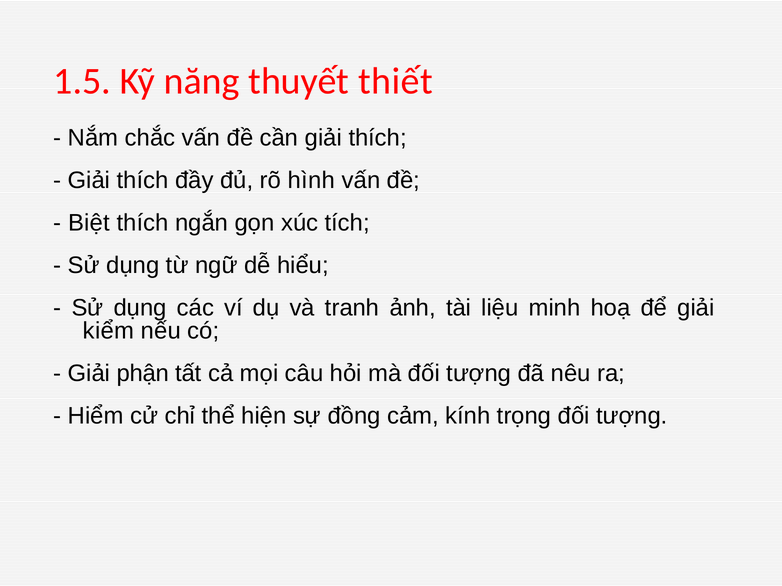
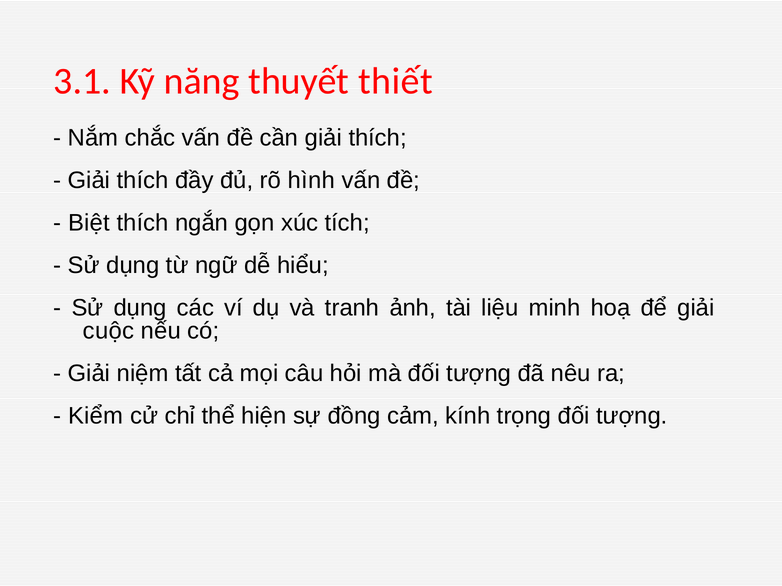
1.5: 1.5 -> 3.1
kiểm: kiểm -> cuộc
phận: phận -> niệm
Hiểm: Hiểm -> Kiểm
